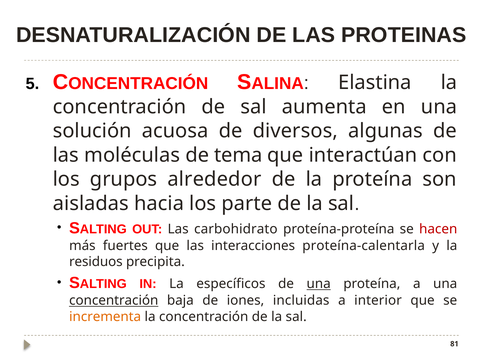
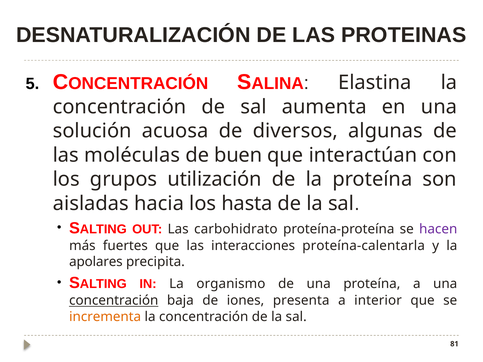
tema: tema -> buen
alrededor: alrededor -> utilización
parte: parte -> hasta
hacen colour: red -> purple
residuos: residuos -> apolares
específicos: específicos -> organismo
una at (319, 284) underline: present -> none
incluidas: incluidas -> presenta
